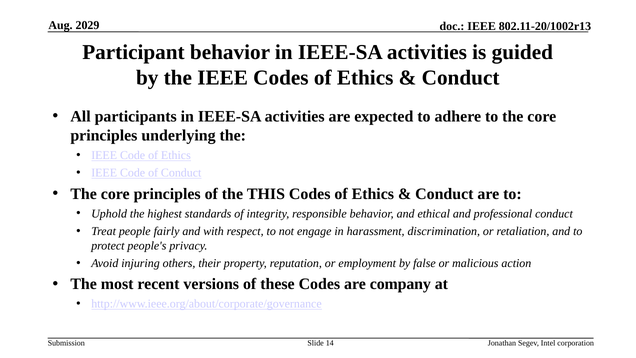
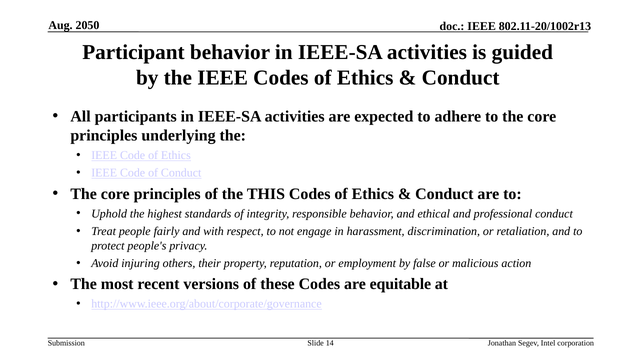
2029: 2029 -> 2050
company: company -> equitable
